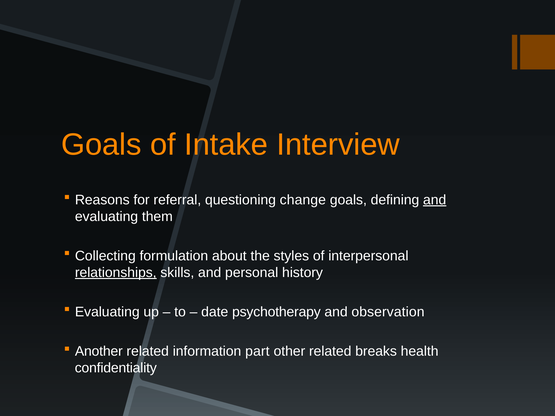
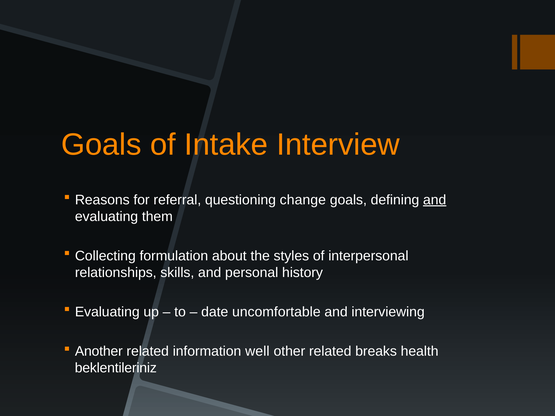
relationships underline: present -> none
psychotherapy: psychotherapy -> uncomfortable
observation: observation -> interviewing
part: part -> well
confidentiality: confidentiality -> beklentileriniz
